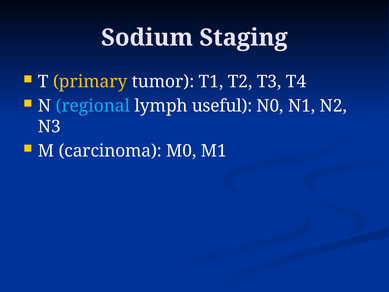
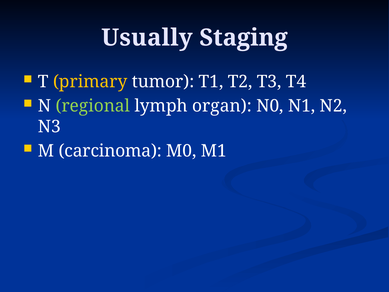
Sodium: Sodium -> Usually
regional colour: light blue -> light green
useful: useful -> organ
